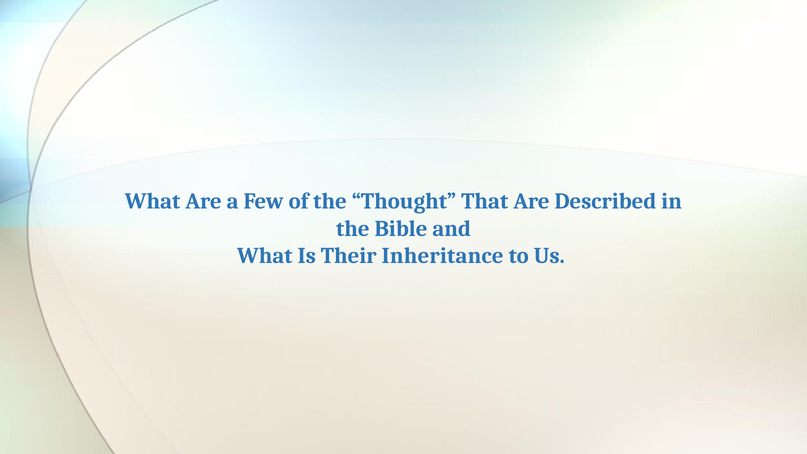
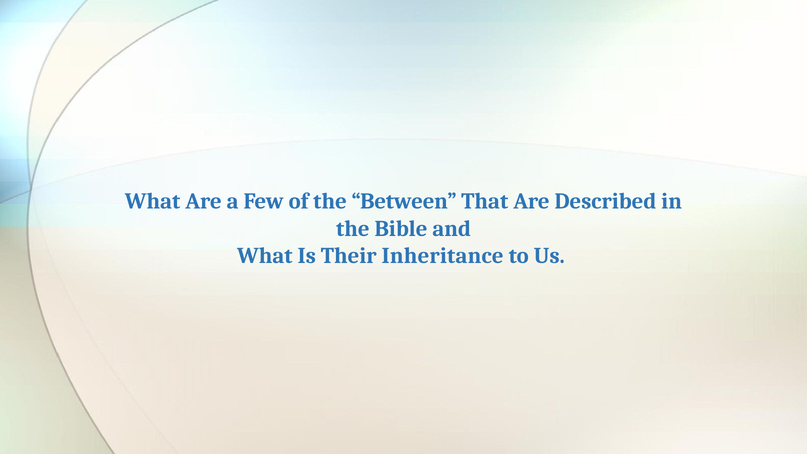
Thought: Thought -> Between
